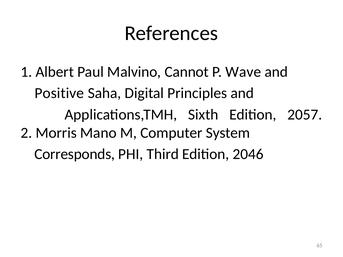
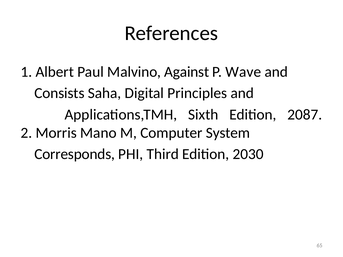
Cannot: Cannot -> Against
Positive: Positive -> Consists
2057: 2057 -> 2087
2046: 2046 -> 2030
